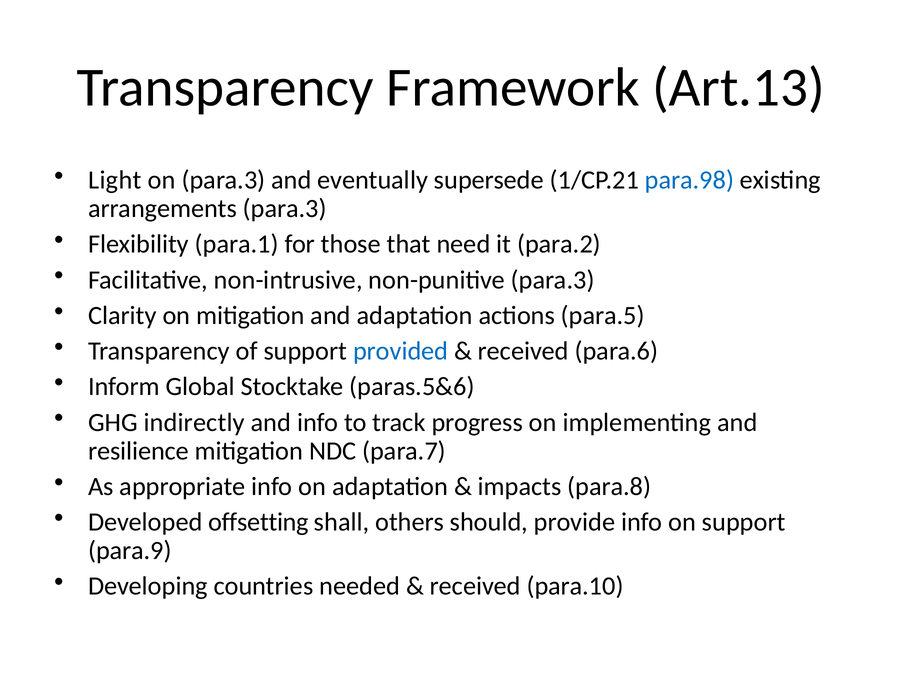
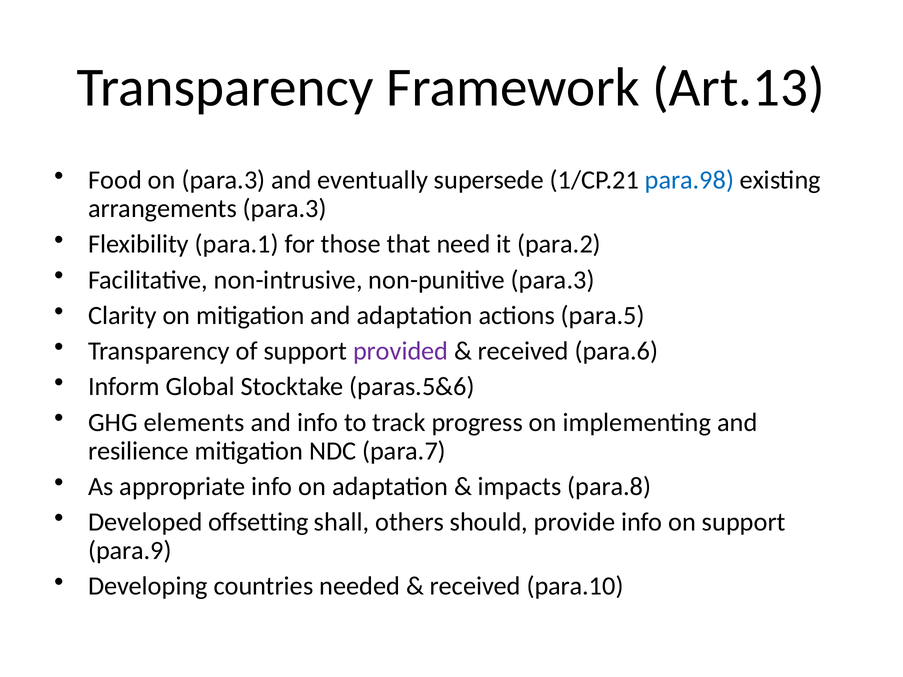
Light: Light -> Food
provided colour: blue -> purple
indirectly: indirectly -> elements
